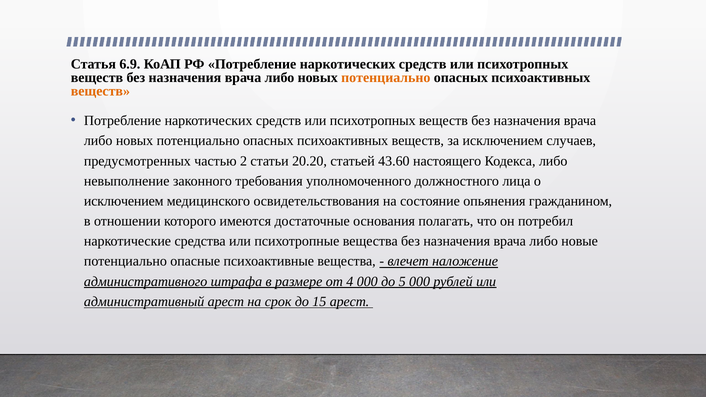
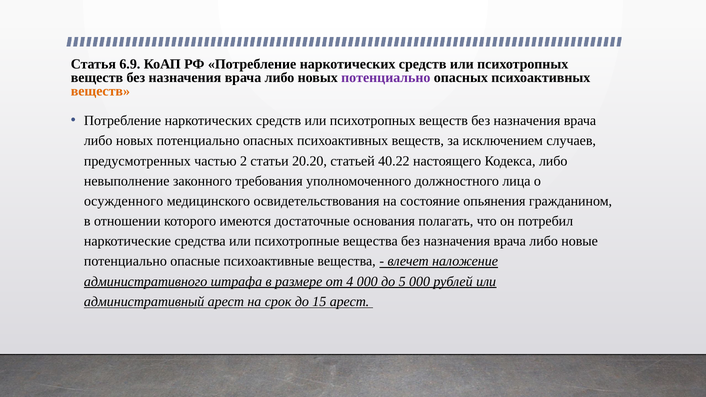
потенциально at (386, 78) colour: orange -> purple
43.60: 43.60 -> 40.22
исключением at (124, 201): исключением -> осужденного
